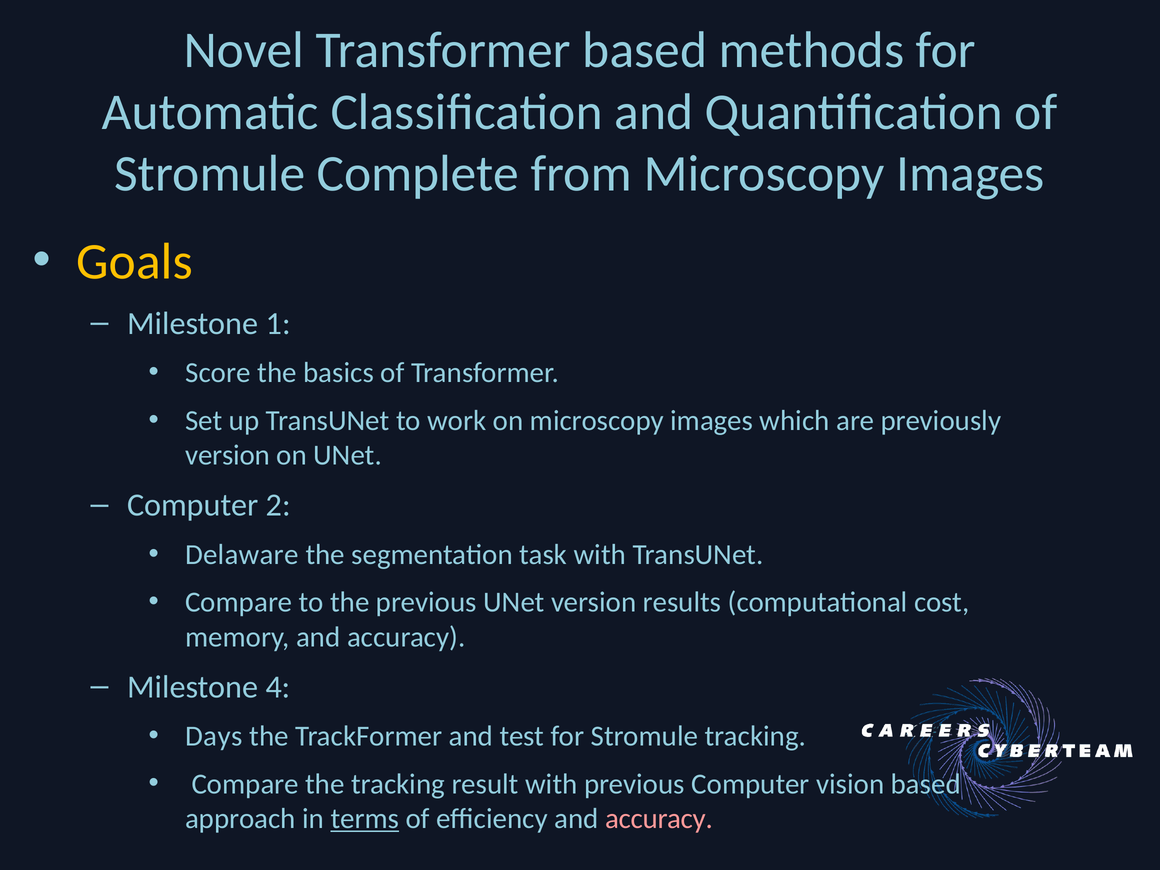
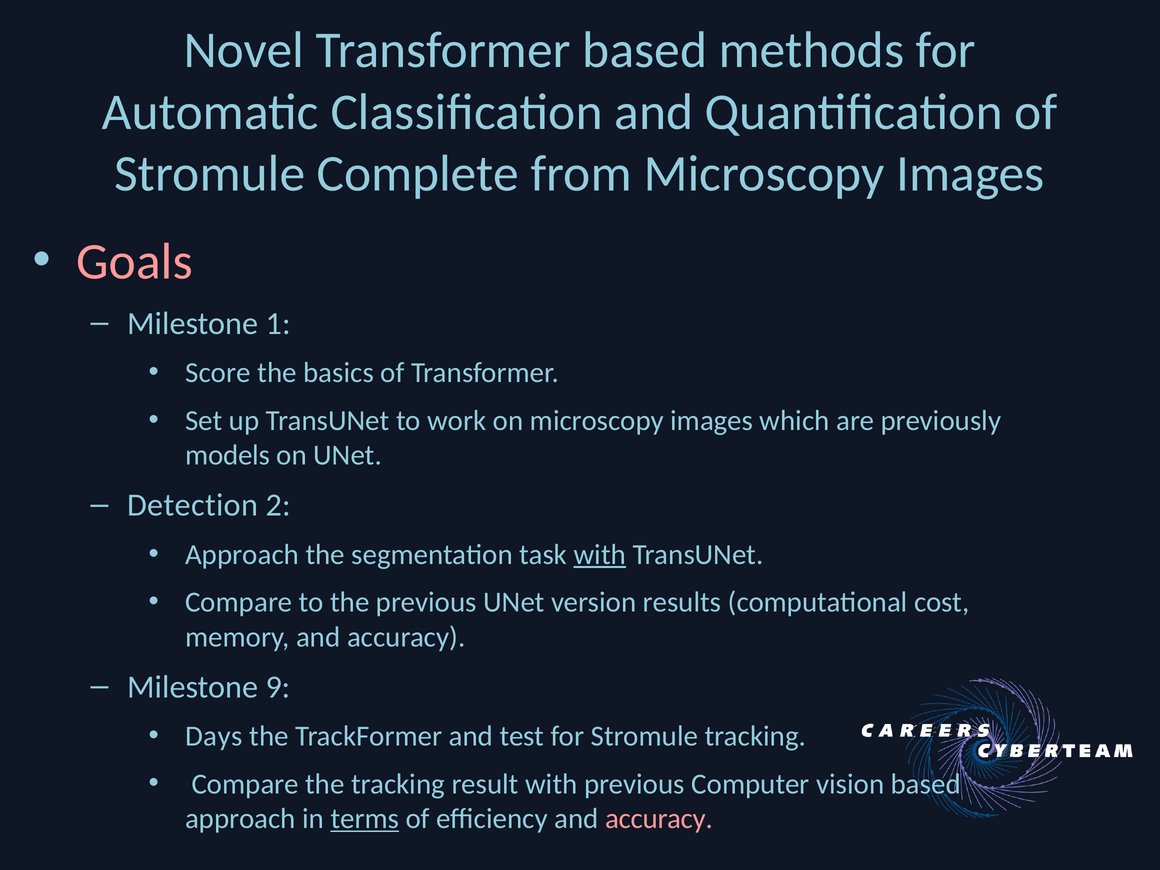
Goals colour: yellow -> pink
version at (228, 455): version -> models
Computer at (193, 505): Computer -> Detection
Delaware at (242, 555): Delaware -> Approach
with at (600, 555) underline: none -> present
4: 4 -> 9
